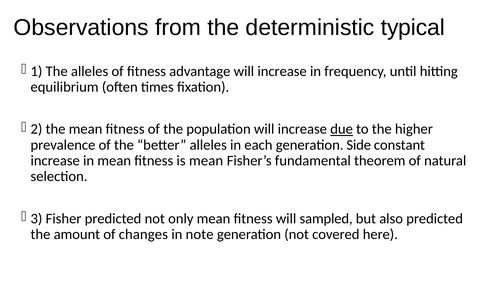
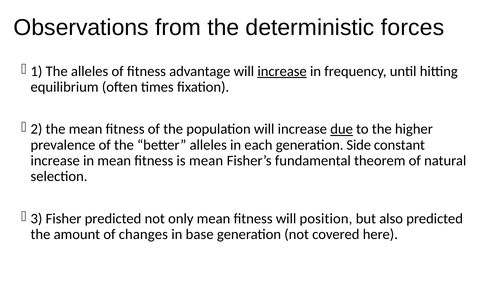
typical: typical -> forces
increase at (282, 71) underline: none -> present
sampled: sampled -> position
note: note -> base
